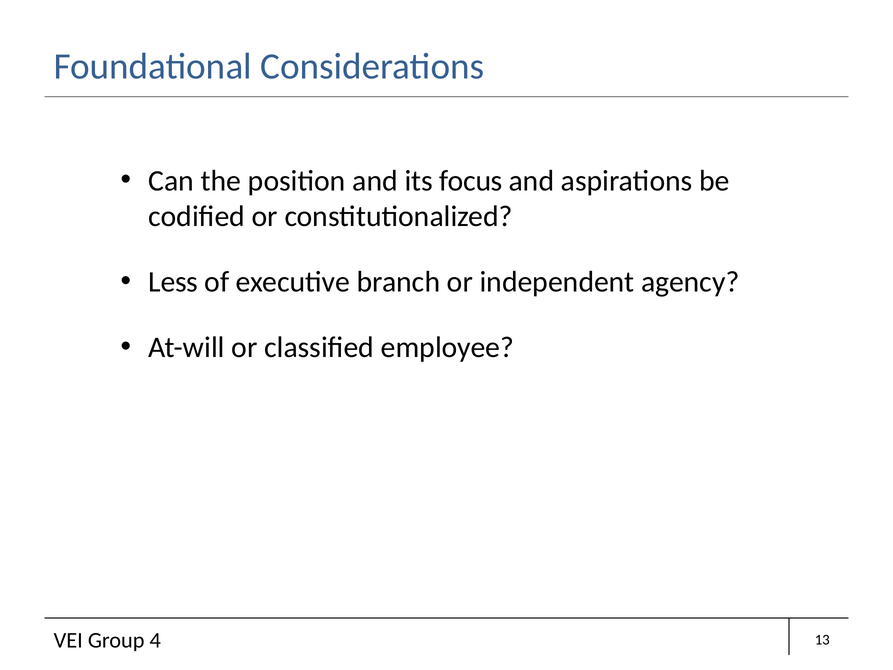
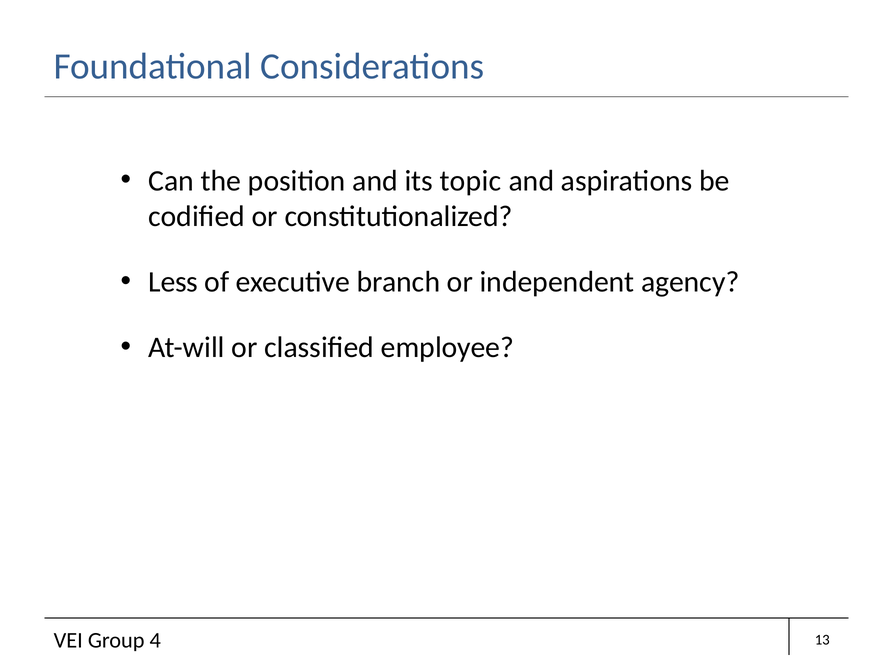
focus: focus -> topic
